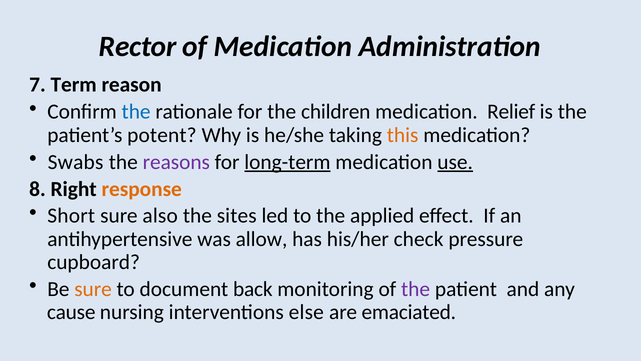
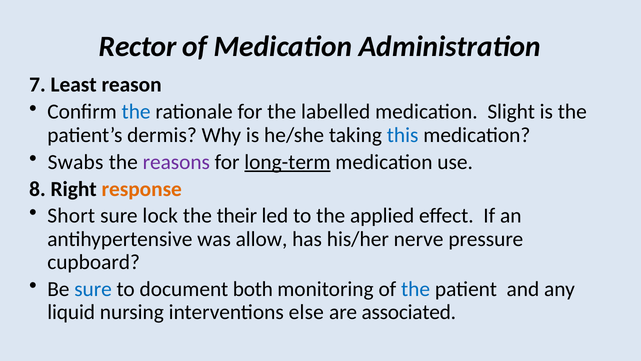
Term: Term -> Least
children: children -> labelled
Relief: Relief -> Slight
potent: potent -> dermis
this colour: orange -> blue
use underline: present -> none
also: also -> lock
sites: sites -> their
check: check -> nerve
sure at (93, 289) colour: orange -> blue
back: back -> both
the at (416, 289) colour: purple -> blue
cause: cause -> liquid
emaciated: emaciated -> associated
